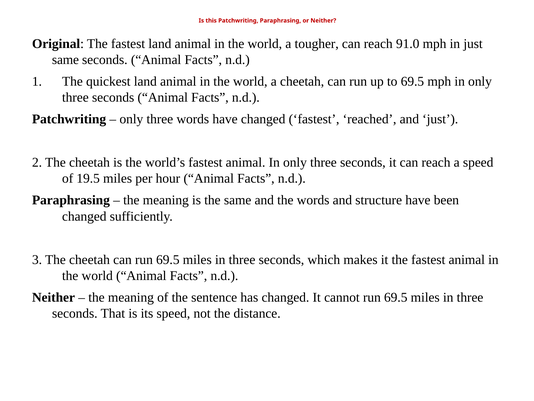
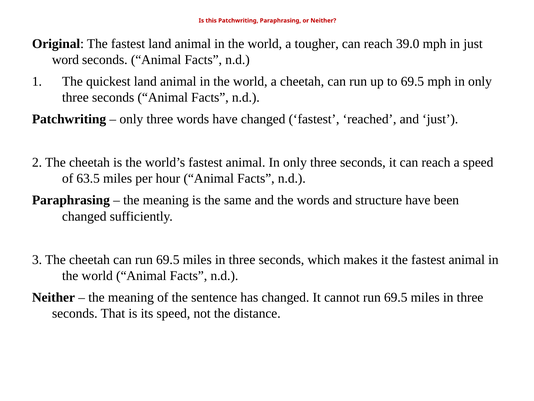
91.0: 91.0 -> 39.0
same at (65, 60): same -> word
19.5: 19.5 -> 63.5
